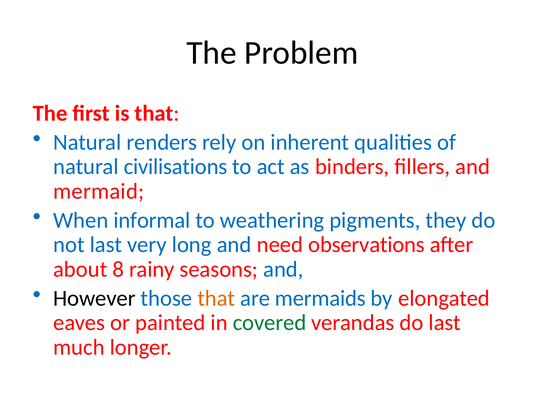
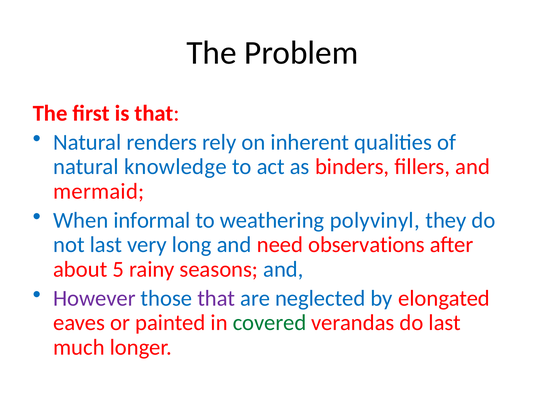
civilisations: civilisations -> knowledge
pigments: pigments -> polyvinyl
8: 8 -> 5
However colour: black -> purple
that at (216, 298) colour: orange -> purple
mermaids: mermaids -> neglected
